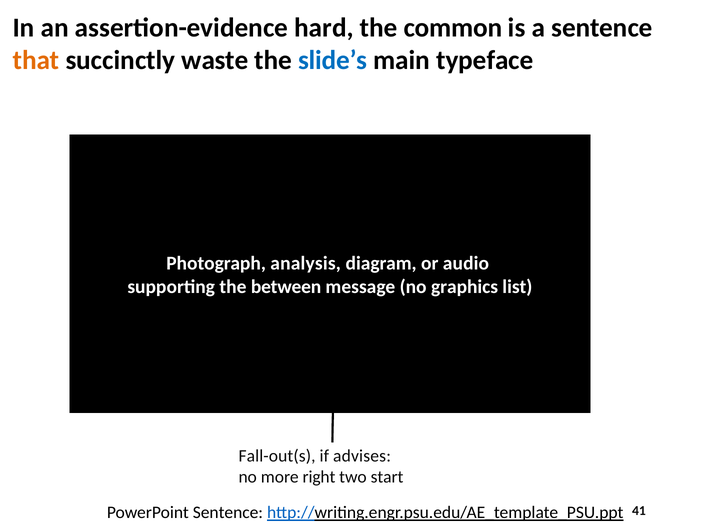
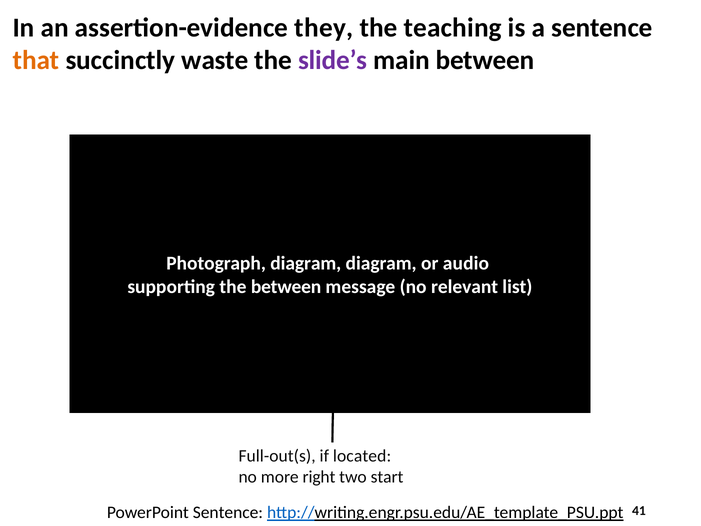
hard: hard -> they
common: common -> teaching
slide’s colour: blue -> purple
main typeface: typeface -> between
Photograph analysis: analysis -> diagram
graphics: graphics -> relevant
Fall-out(s: Fall-out(s -> Full-out(s
advises: advises -> located
